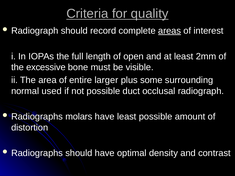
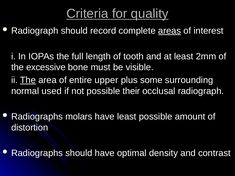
open: open -> tooth
The at (28, 80) underline: none -> present
larger: larger -> upper
duct: duct -> their
